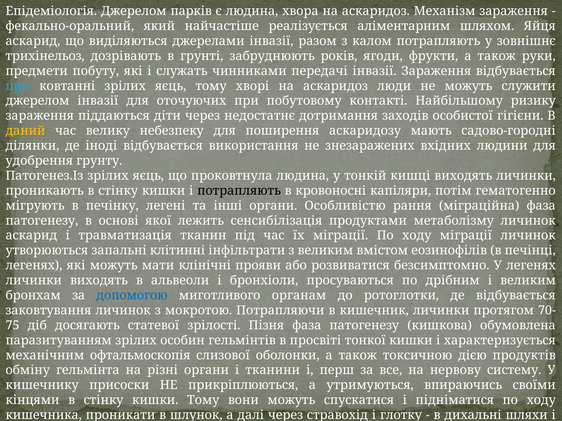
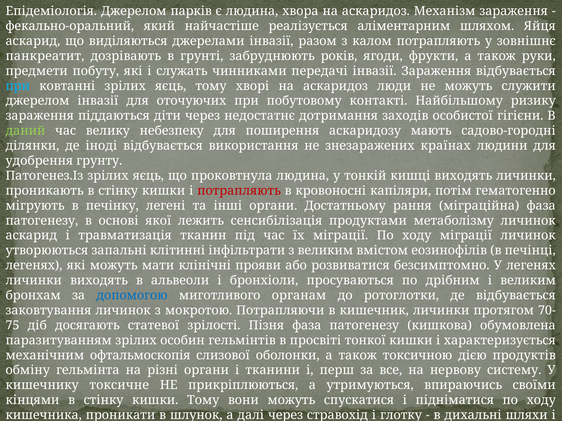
трихінельоз: трихінельоз -> панкреатит
даний colour: yellow -> light green
вхідних: вхідних -> країнах
потрапляють at (239, 191) colour: black -> red
Особливістю: Особливістю -> Достатньому
присоски: присоски -> токсичне
